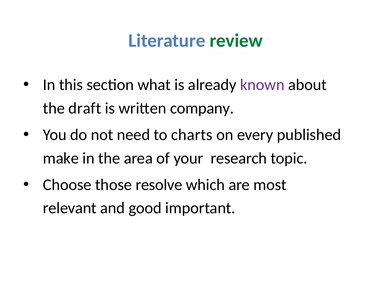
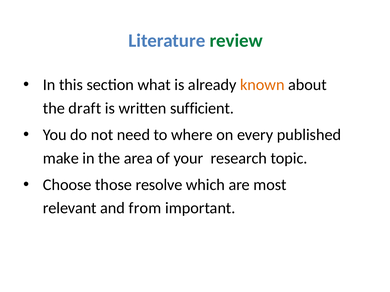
known colour: purple -> orange
company: company -> sufficient
charts: charts -> where
good: good -> from
